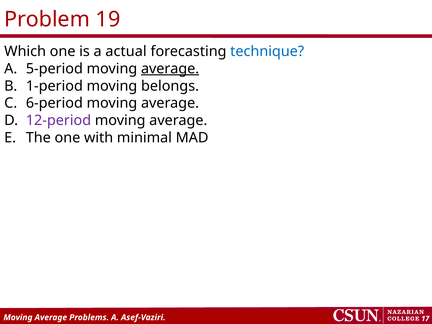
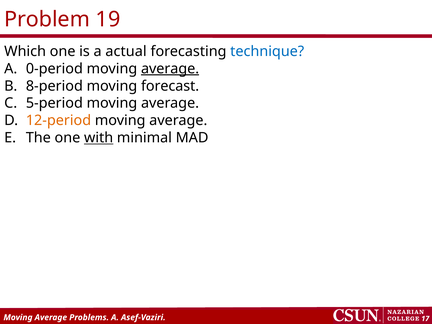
5-period: 5-period -> 0-period
1-period: 1-period -> 8-period
belongs: belongs -> forecast
6-period: 6-period -> 5-period
12-period colour: purple -> orange
with underline: none -> present
